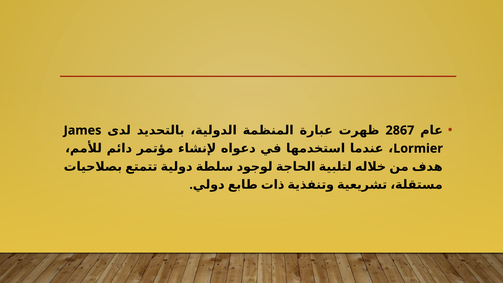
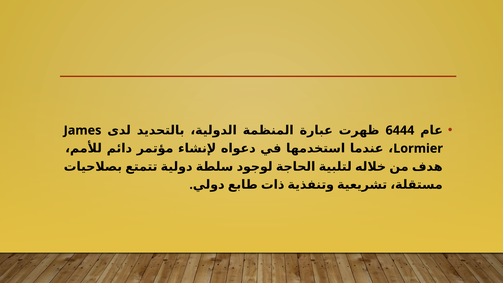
2867: 2867 -> 6444
